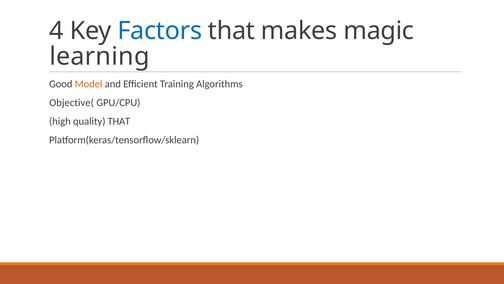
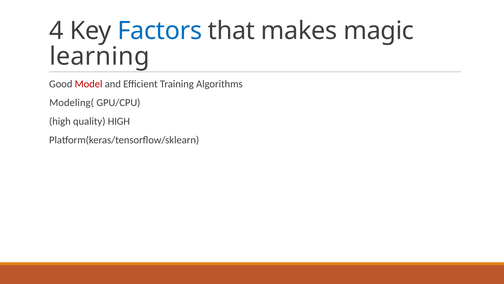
Model colour: orange -> red
Objective(: Objective( -> Modeling(
quality THAT: THAT -> HIGH
